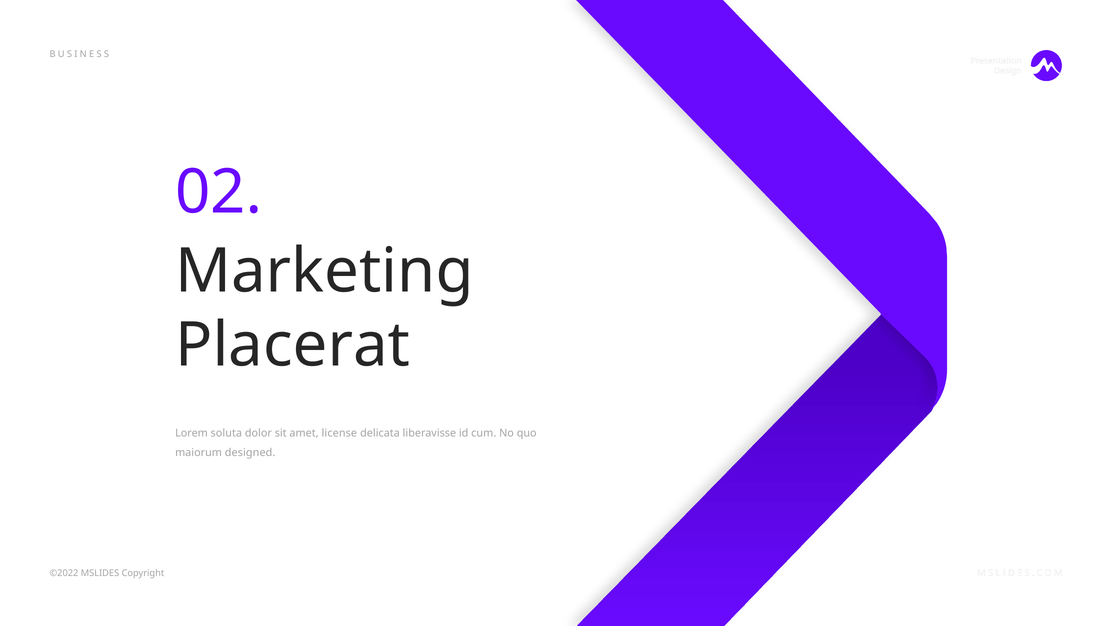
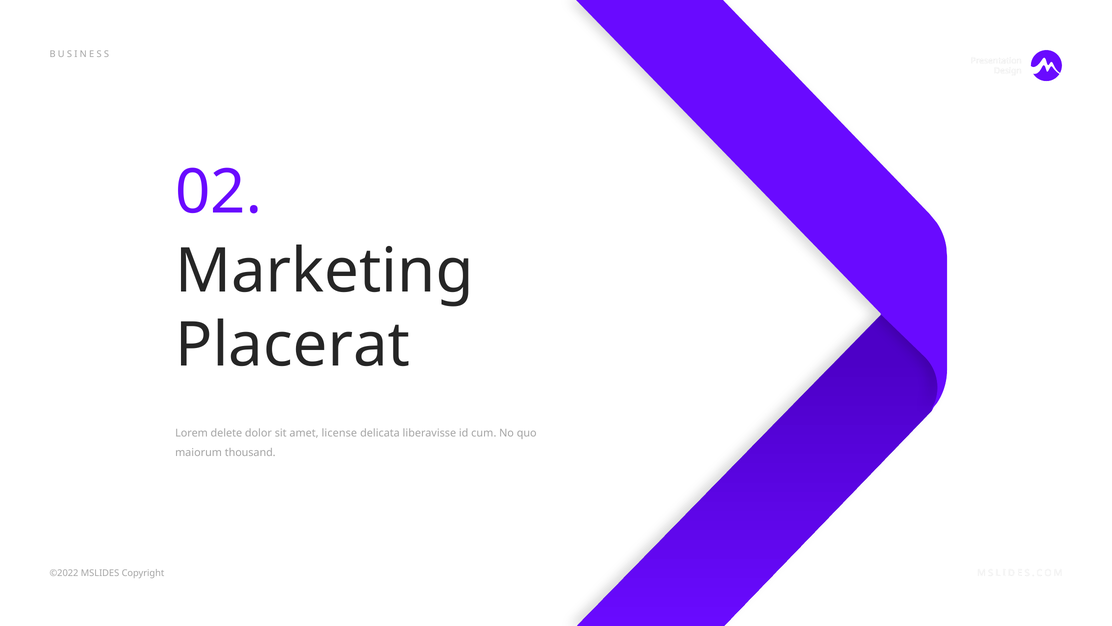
soluta: soluta -> delete
designed: designed -> thousand
